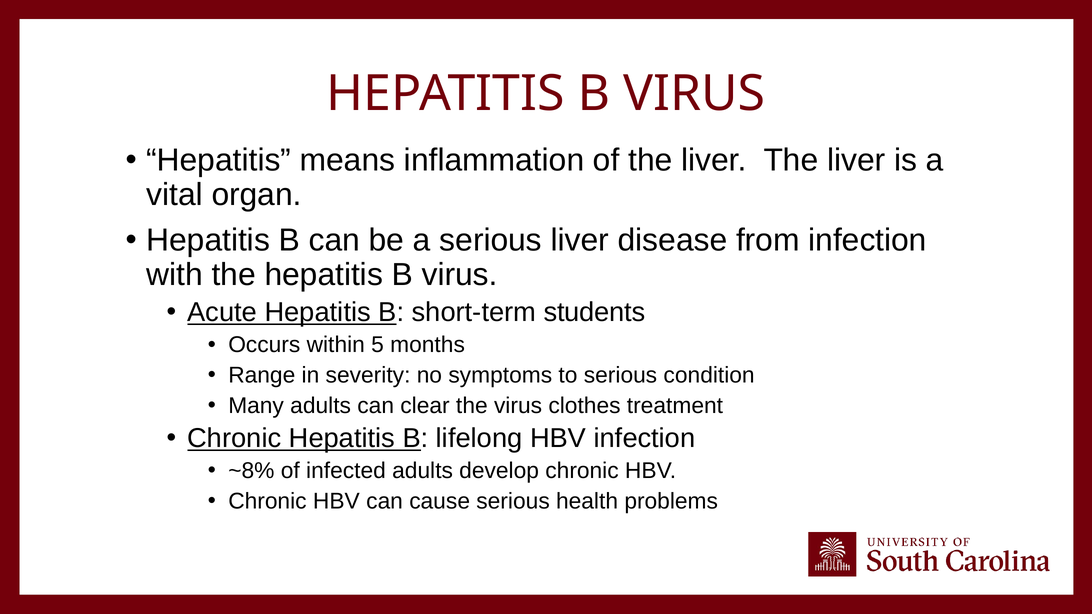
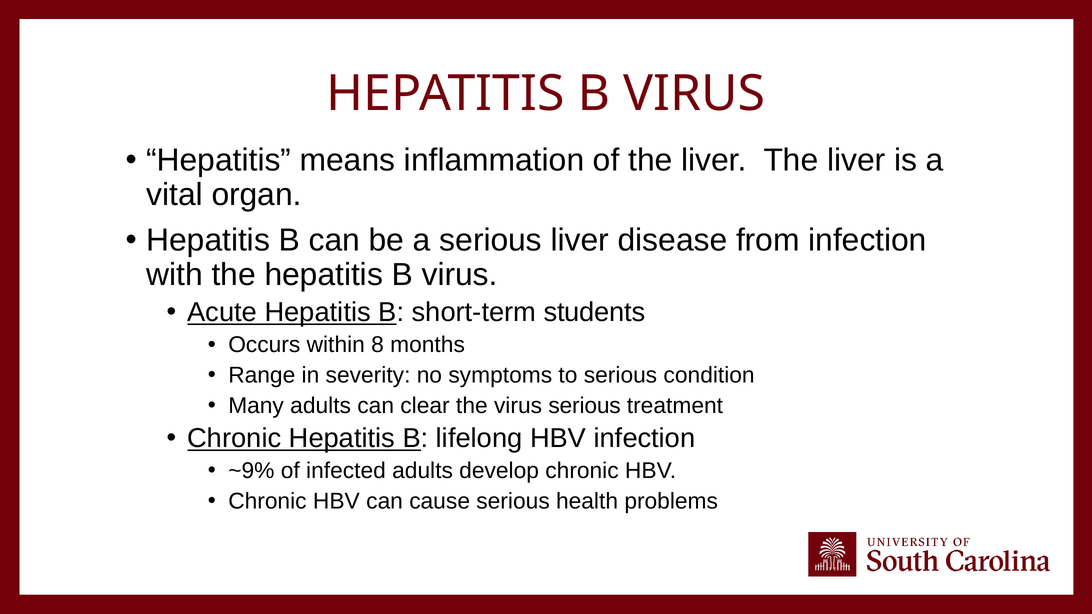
5: 5 -> 8
virus clothes: clothes -> serious
~8%: ~8% -> ~9%
